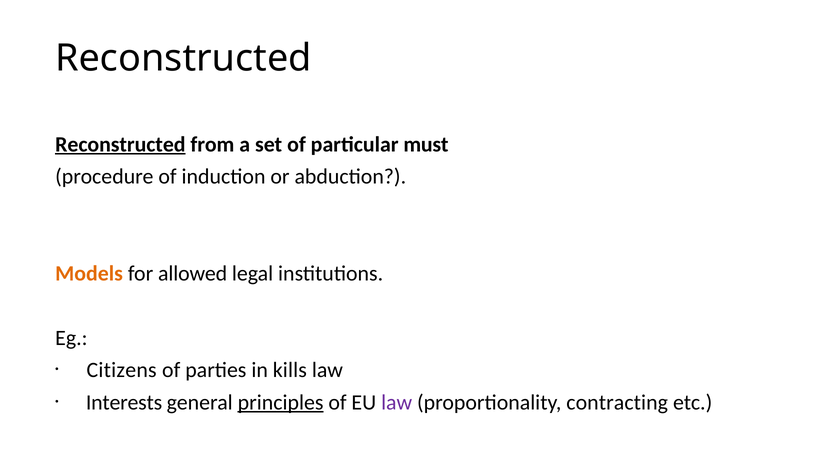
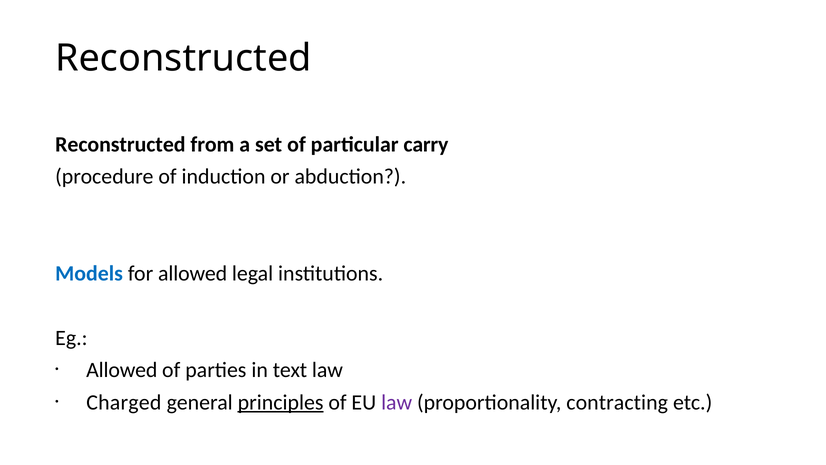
Reconstructed at (120, 144) underline: present -> none
must: must -> carry
Models colour: orange -> blue
Citizens at (122, 370): Citizens -> Allowed
kills: kills -> text
Interests: Interests -> Charged
